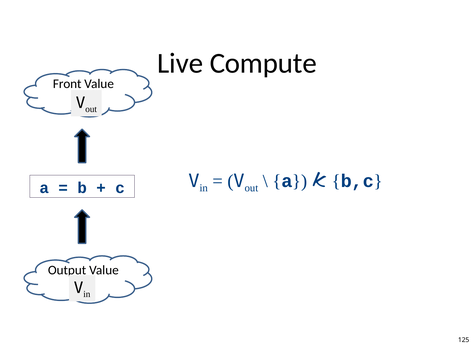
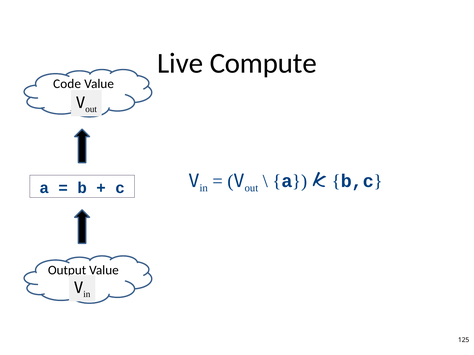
Front: Front -> Code
